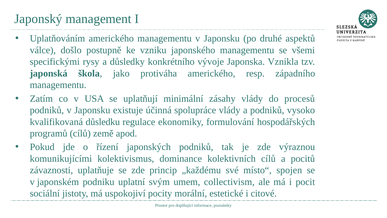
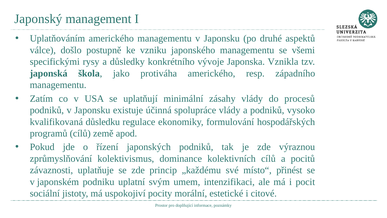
komunikujícími: komunikujícími -> zprůmyslňování
spojen: spojen -> přinést
collectivism: collectivism -> intenzifikaci
